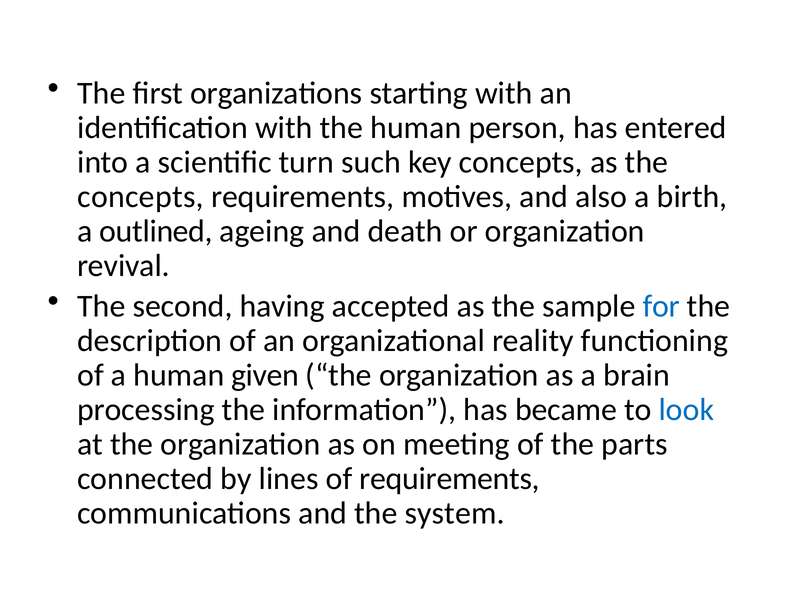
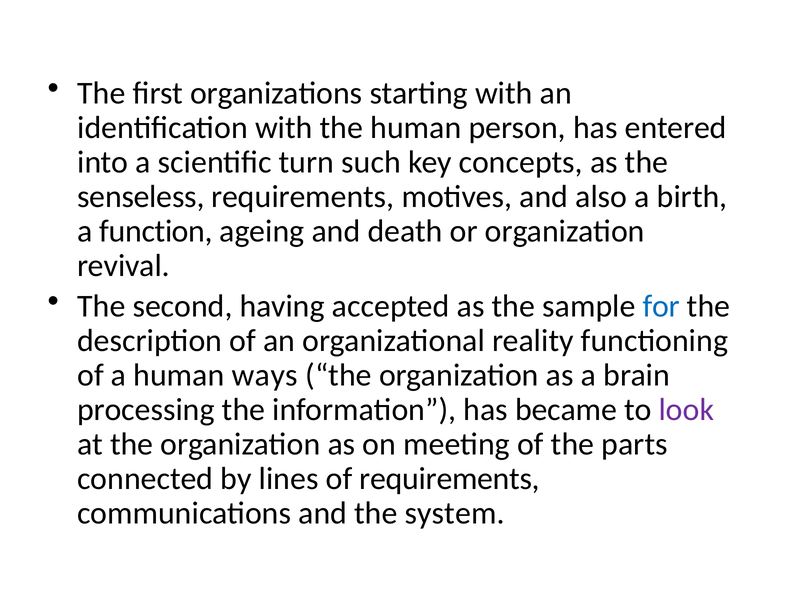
concepts at (141, 197): concepts -> senseless
outlined: outlined -> function
given: given -> ways
look colour: blue -> purple
